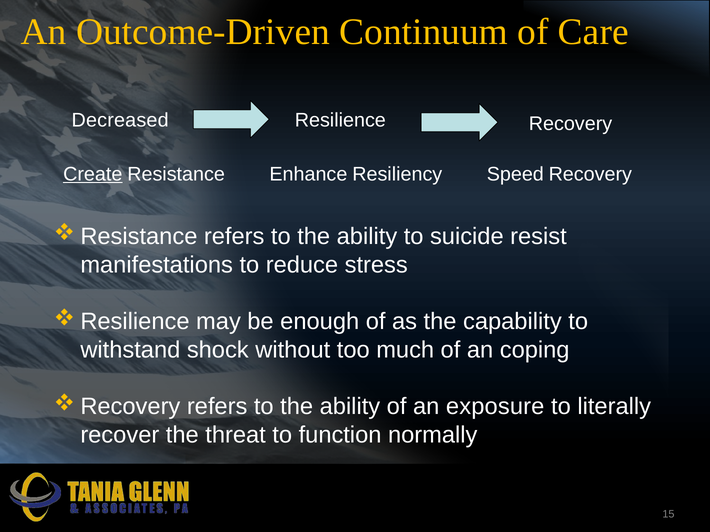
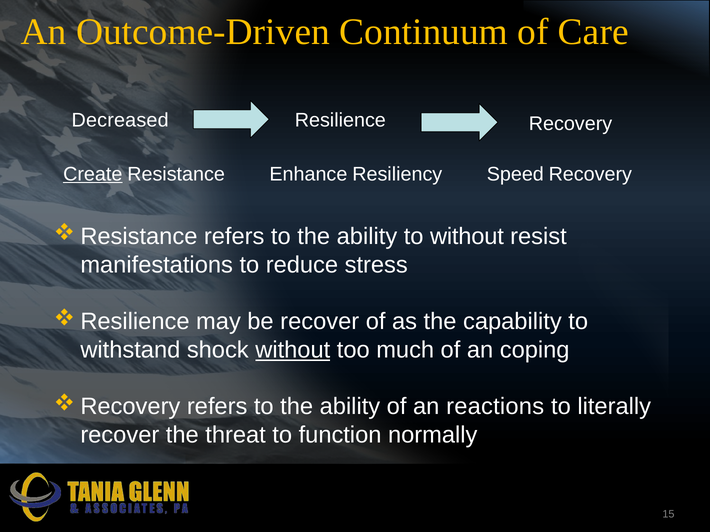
to suicide: suicide -> without
be enough: enough -> recover
without at (293, 350) underline: none -> present
exposure: exposure -> reactions
